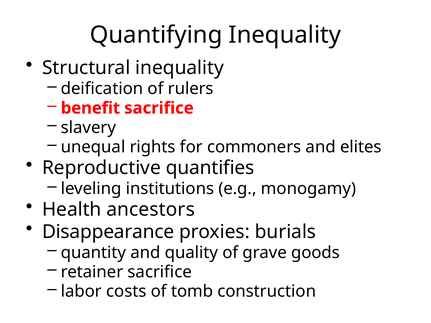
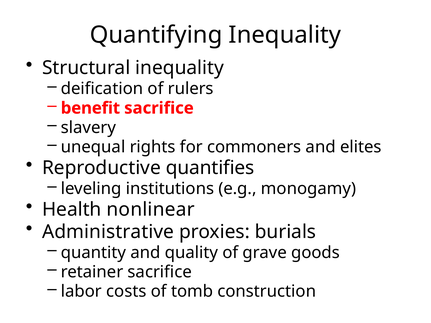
ancestors: ancestors -> nonlinear
Disappearance: Disappearance -> Administrative
